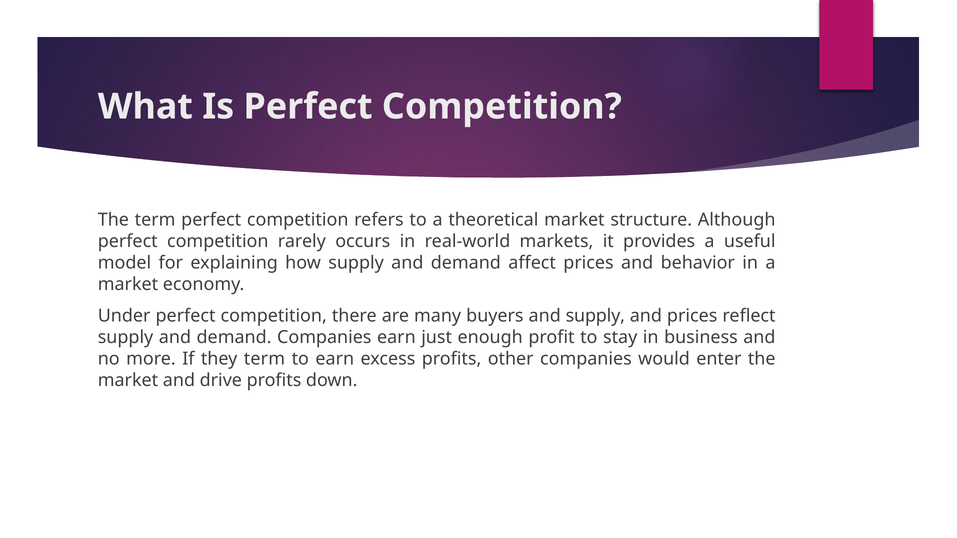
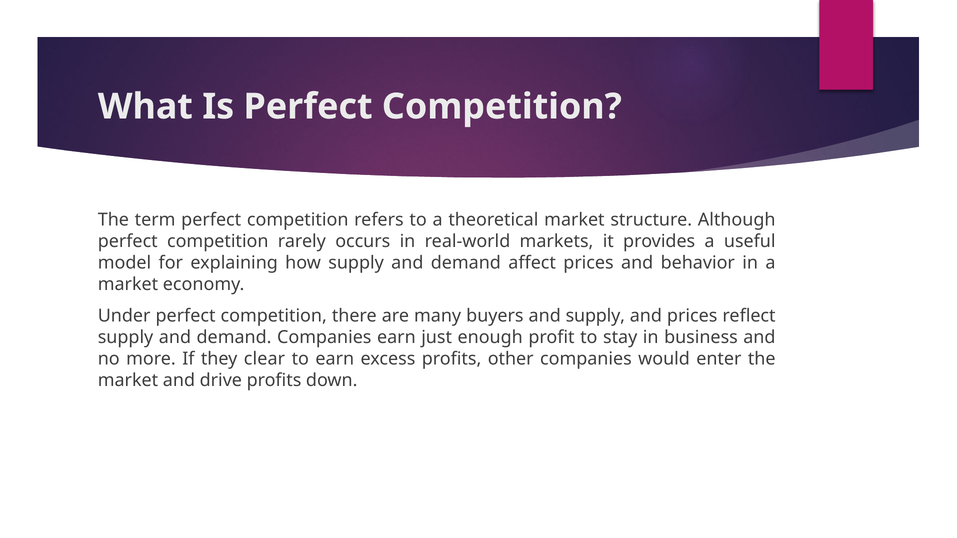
they term: term -> clear
